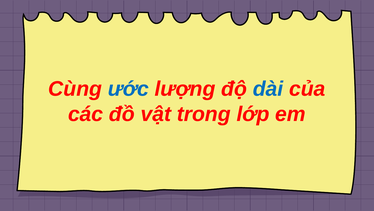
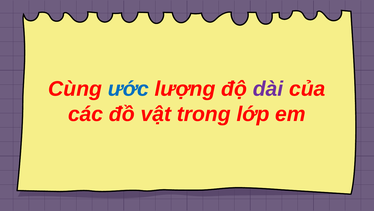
dài colour: blue -> purple
